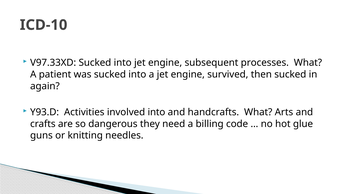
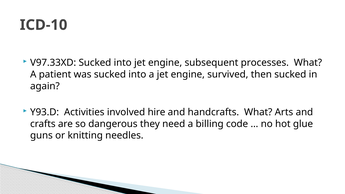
involved into: into -> hire
